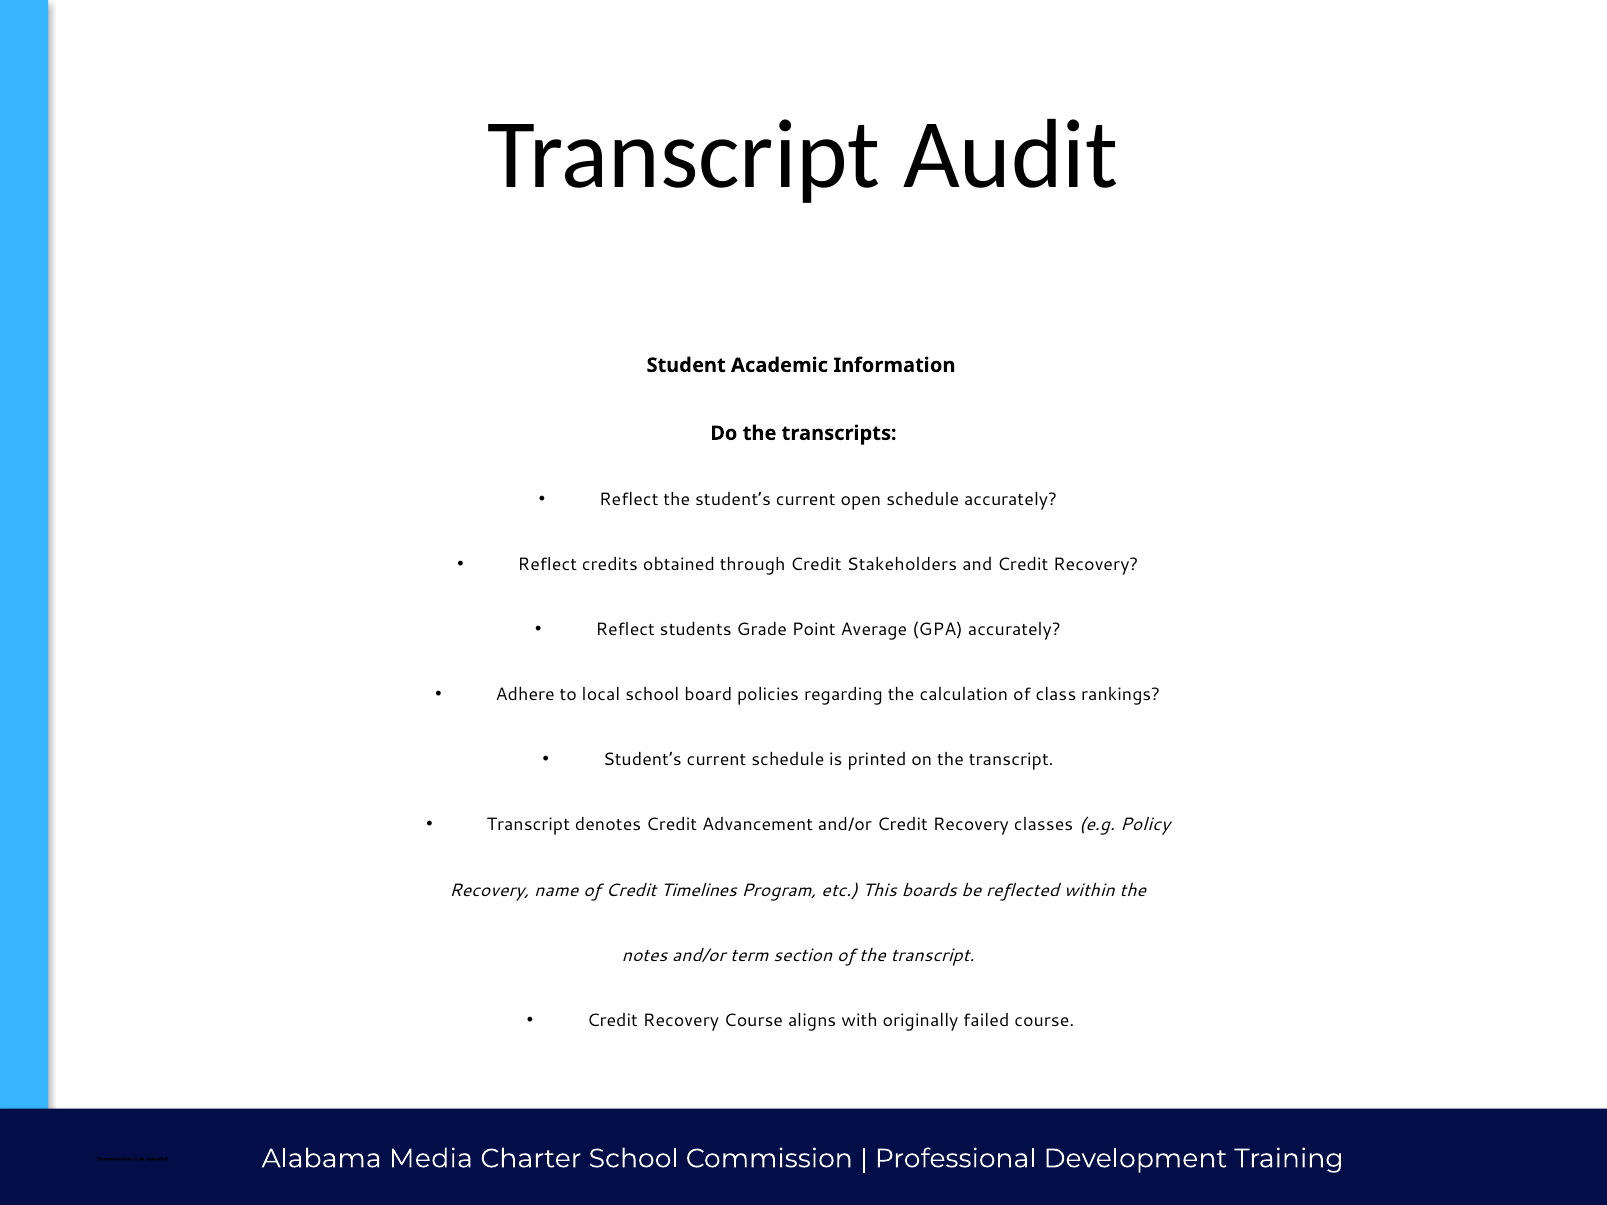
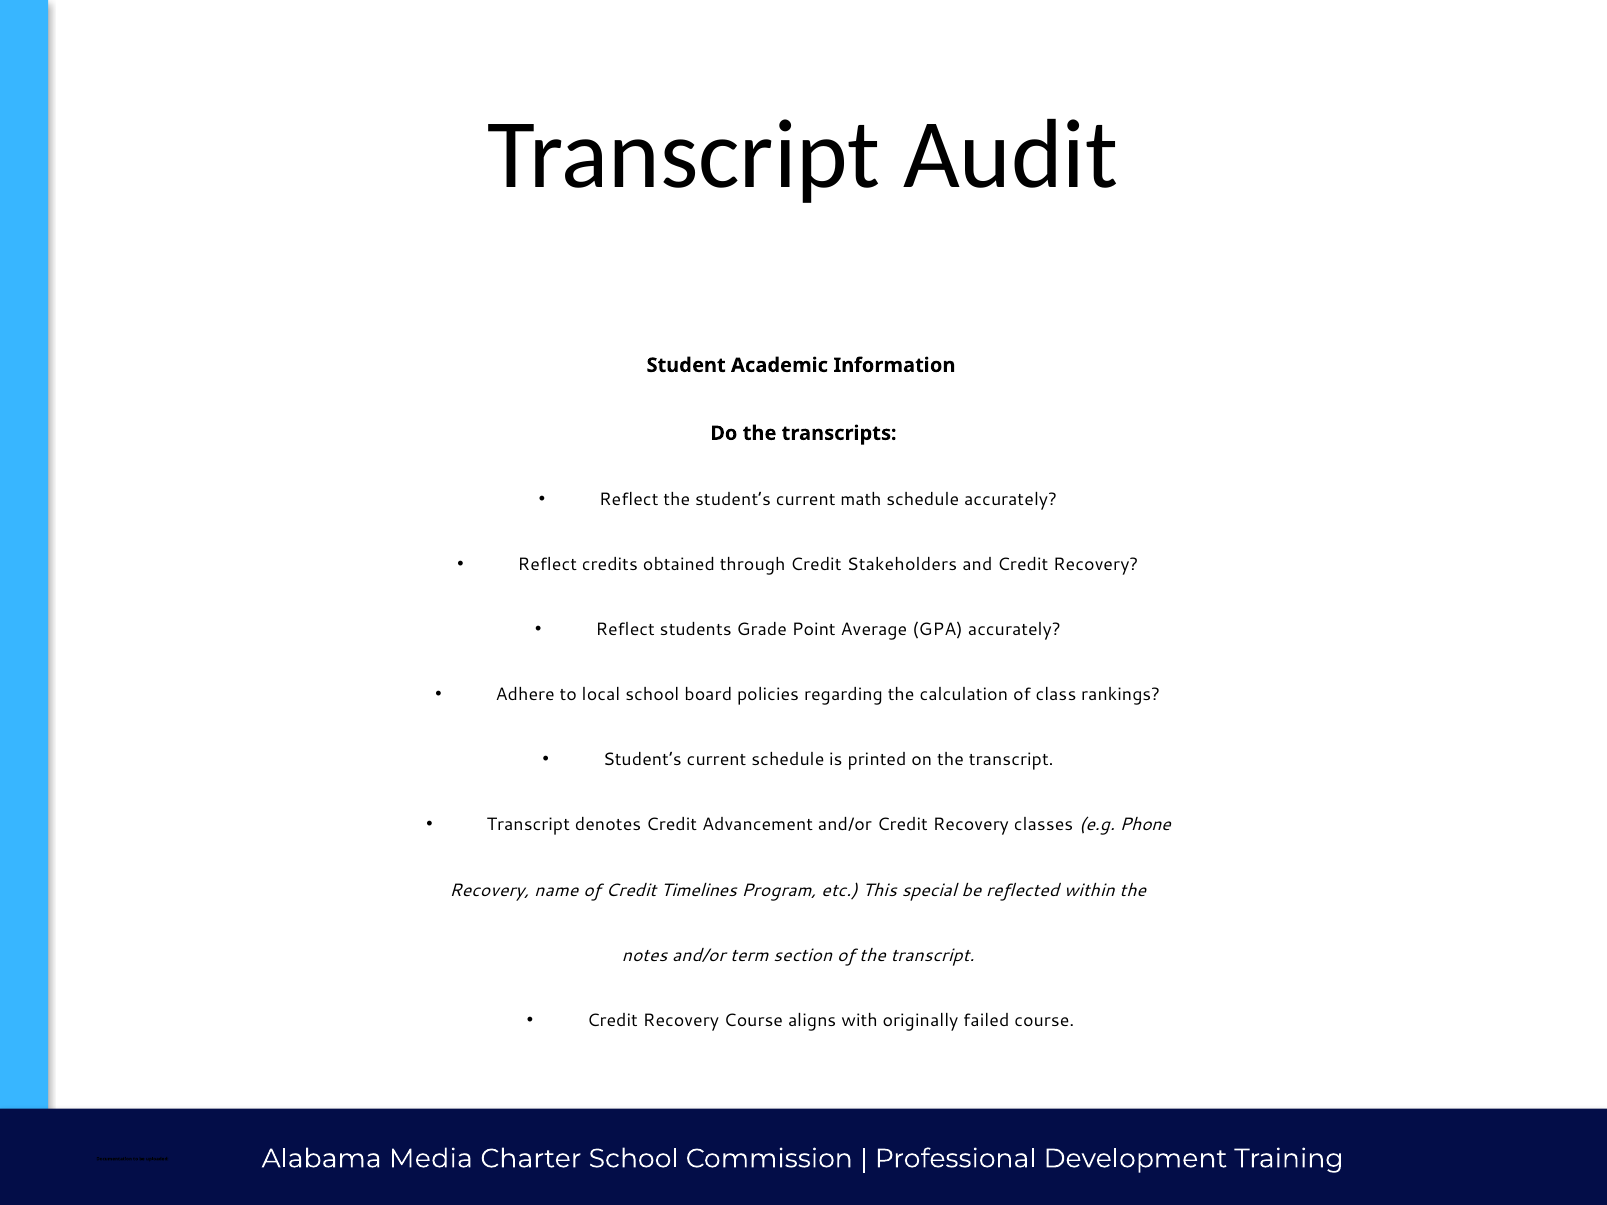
open: open -> math
Policy: Policy -> Phone
boards: boards -> special
